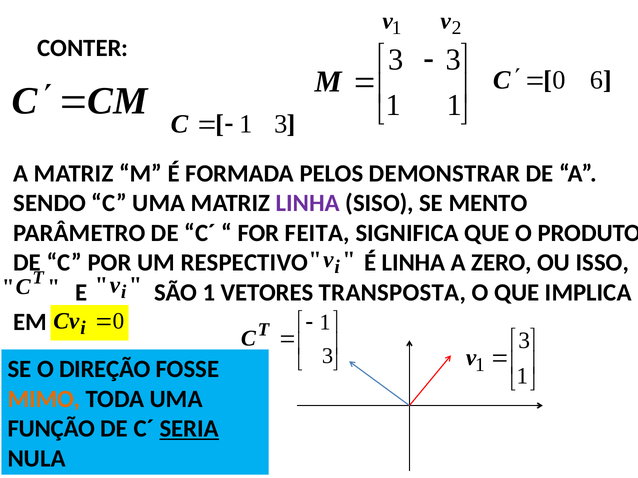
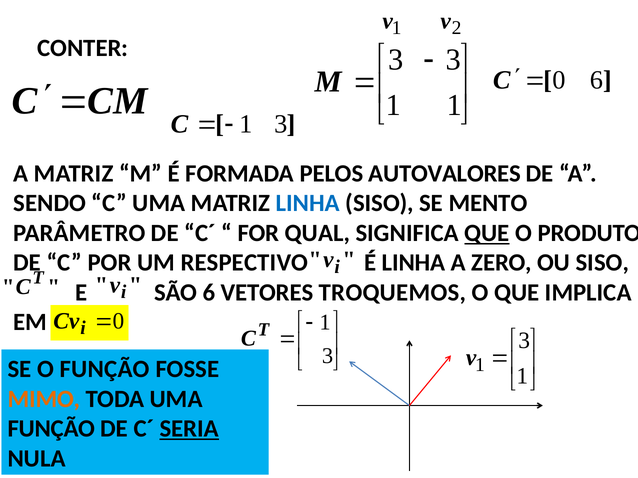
DEMONSTRAR: DEMONSTRAR -> AUTOVALORES
LINHA at (308, 203) colour: purple -> blue
FEITA: FEITA -> QUAL
QUE at (487, 233) underline: none -> present
OU ISSO: ISSO -> SISO
SÃO 1: 1 -> 6
TRANSPOSTA: TRANSPOSTA -> TROQUEMOS
O DIREÇÃO: DIREÇÃO -> FUNÇÃO
